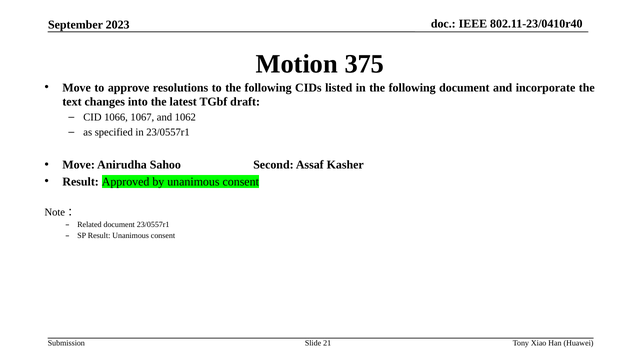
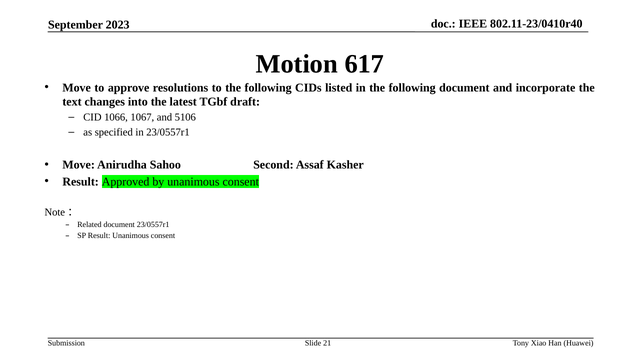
375: 375 -> 617
1062: 1062 -> 5106
